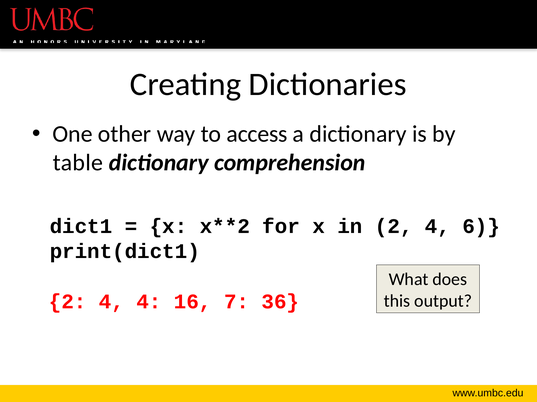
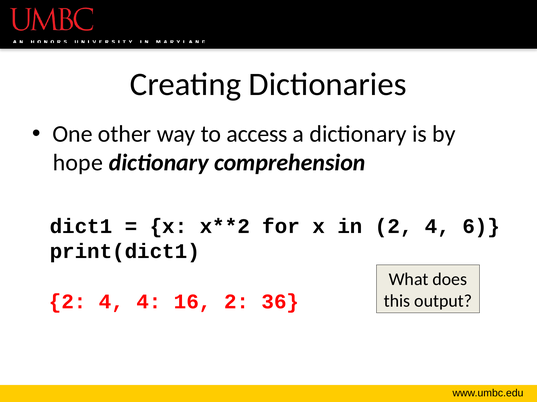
table: table -> hope
16 7: 7 -> 2
